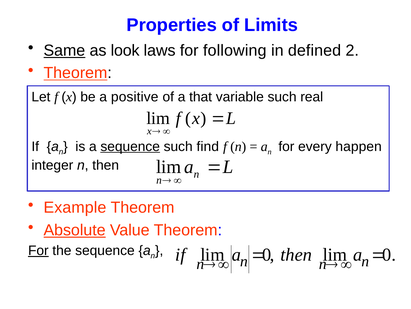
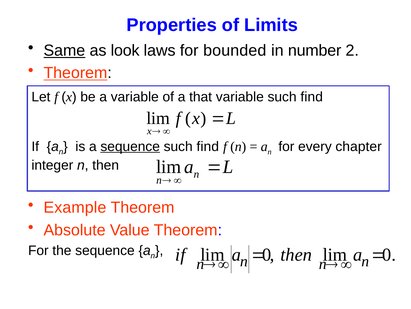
following: following -> bounded
defined: defined -> number
a positive: positive -> variable
variable such real: real -> find
happen: happen -> chapter
Absolute underline: present -> none
For at (38, 250) underline: present -> none
